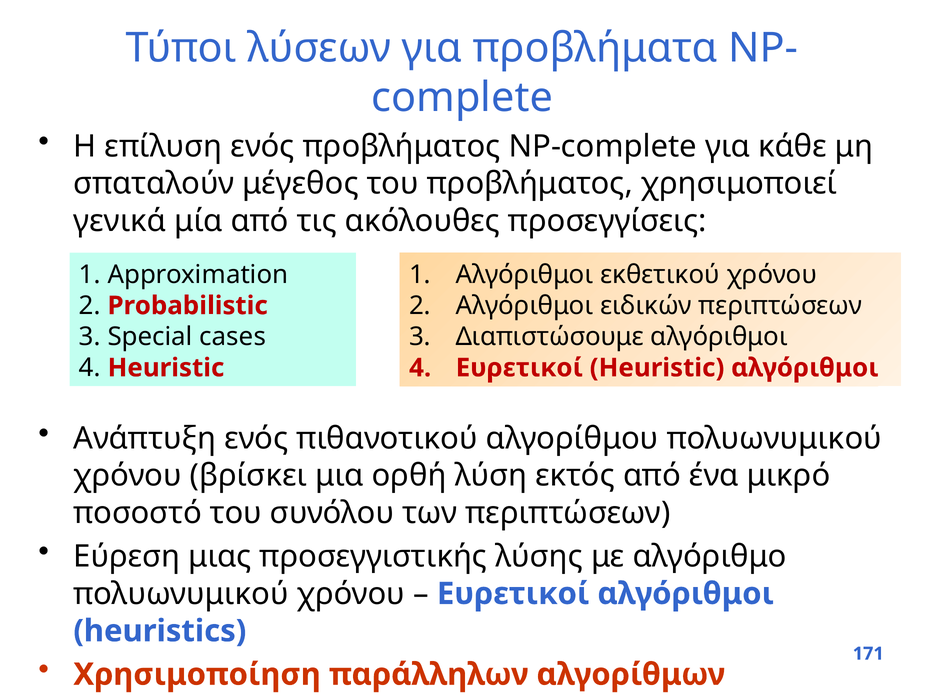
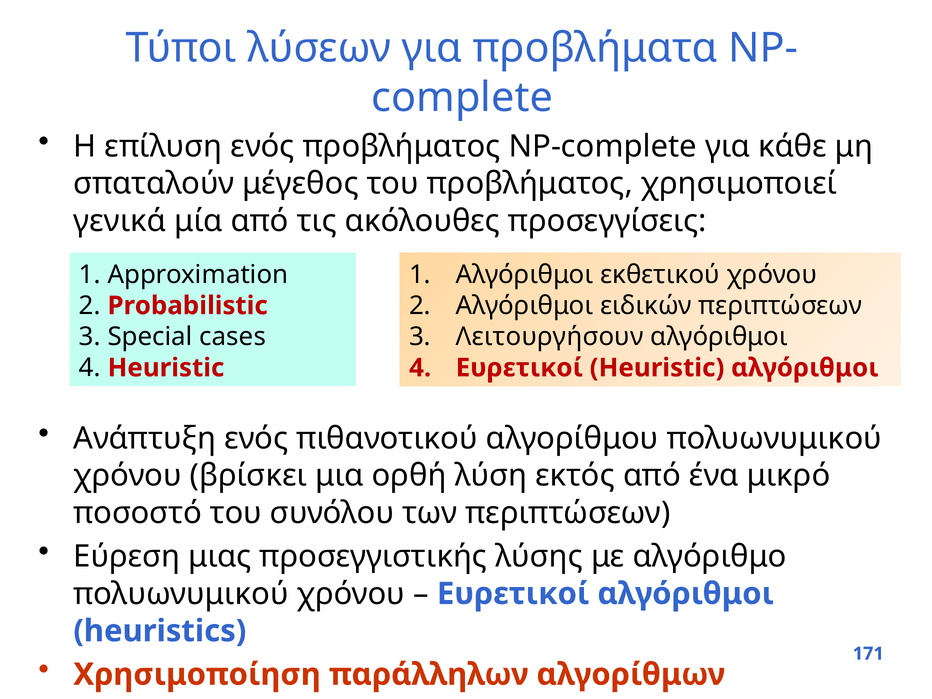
Διαπιστώσουμε: Διαπιστώσουμε -> Λειτουργήσουν
